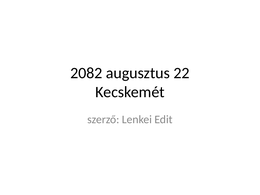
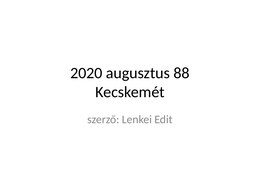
2082: 2082 -> 2020
22: 22 -> 88
